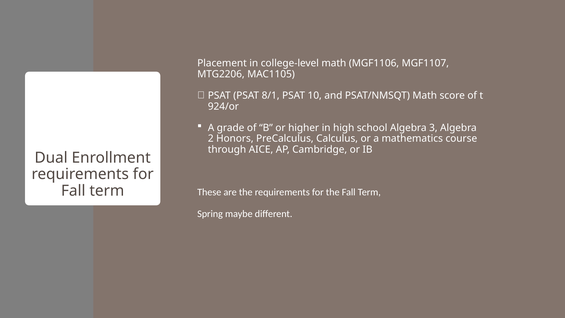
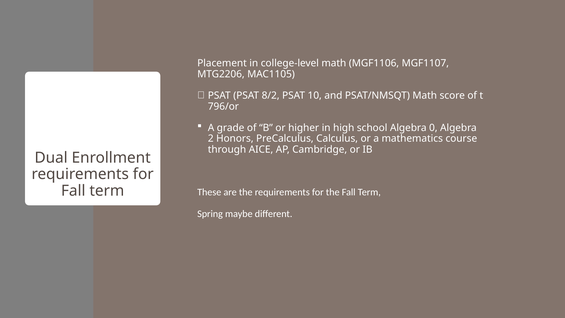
8/1: 8/1 -> 8/2
924/or: 924/or -> 796/or
3: 3 -> 0
